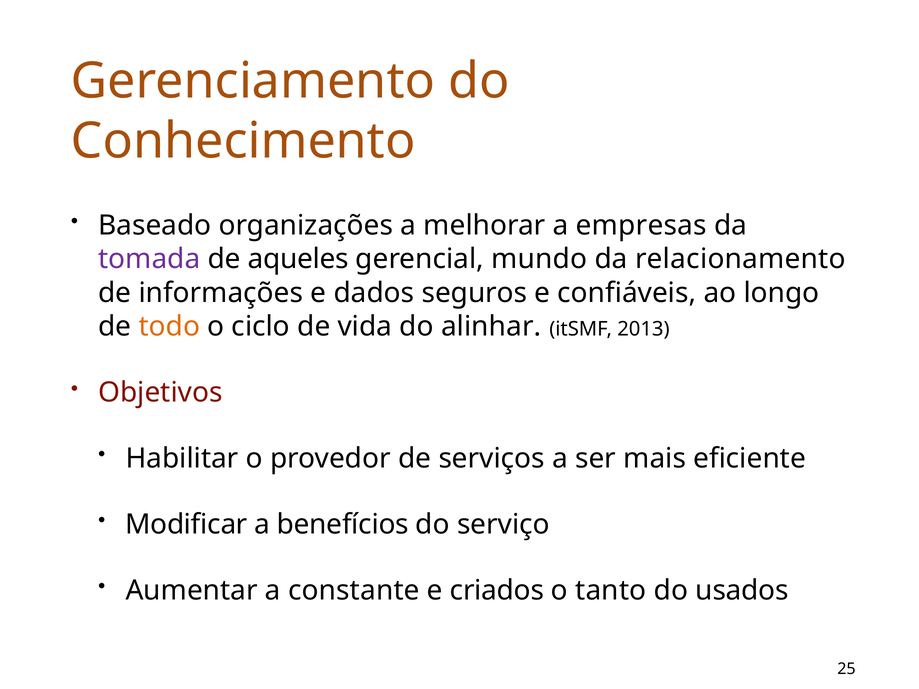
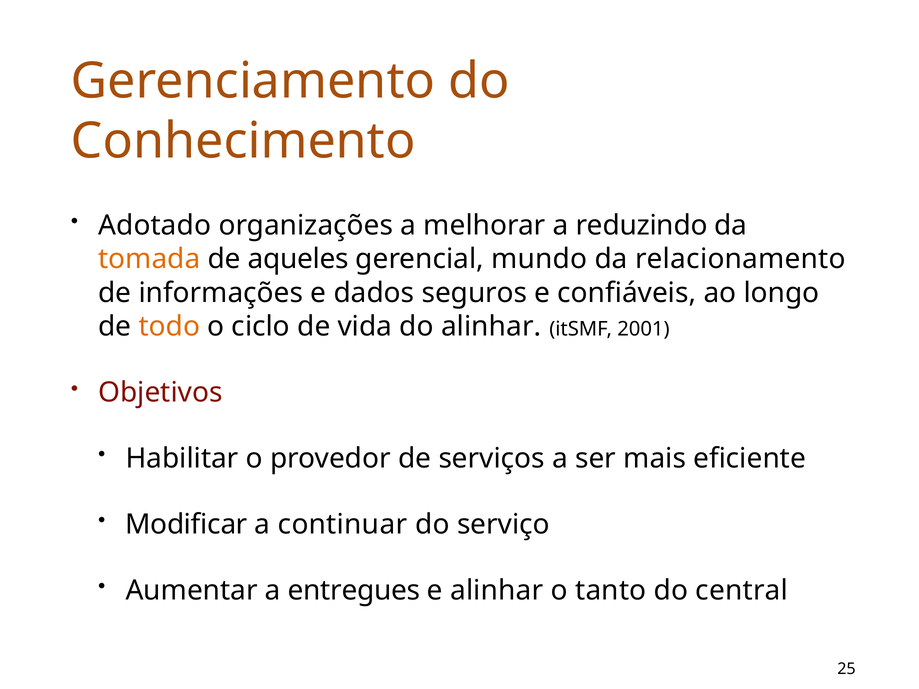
Baseado: Baseado -> Adotado
empresas: empresas -> reduzindo
tomada colour: purple -> orange
2013: 2013 -> 2001
benefícios: benefícios -> continuar
constante: constante -> entregues
e criados: criados -> alinhar
usados: usados -> central
